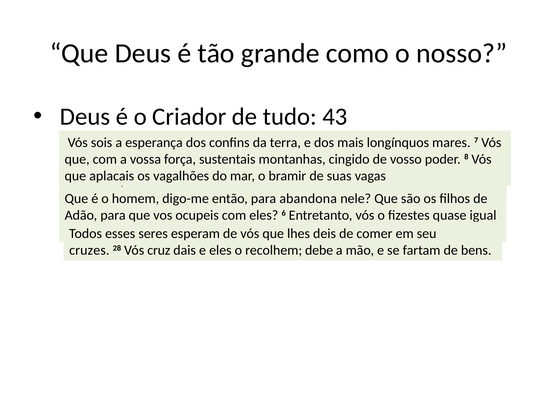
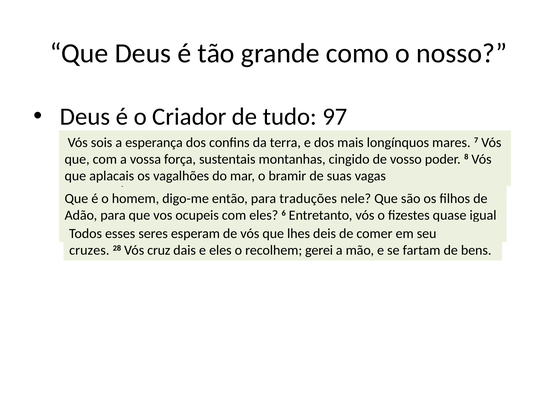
43: 43 -> 97
abandona: abandona -> traduções
debe: debe -> gerei
